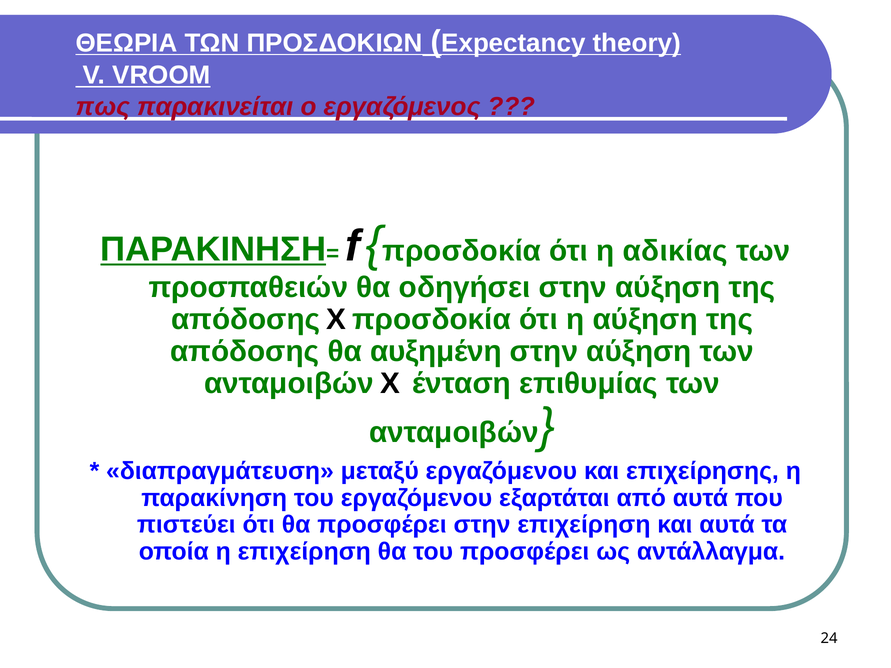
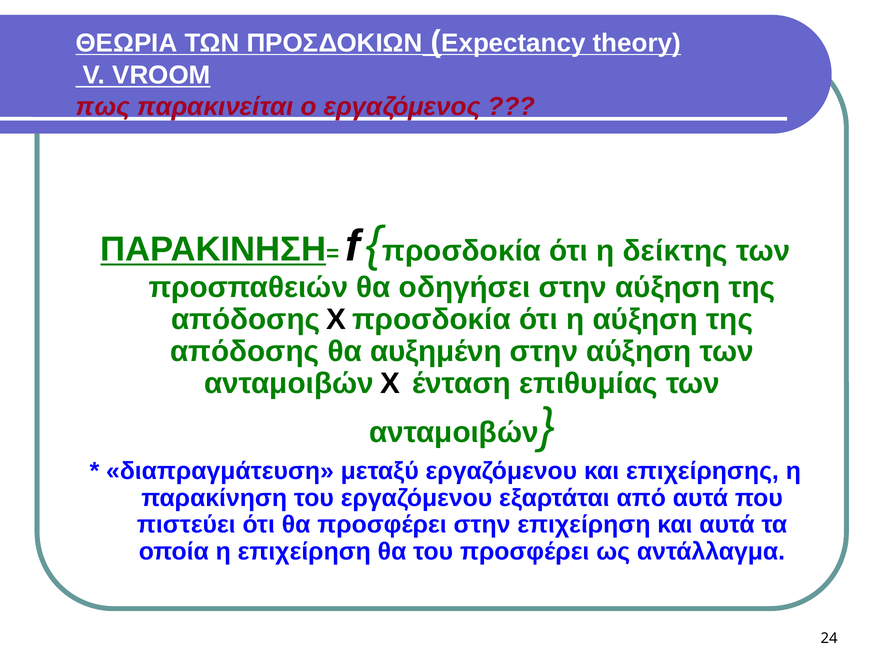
αδικίας: αδικίας -> δείκτης
